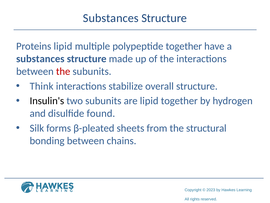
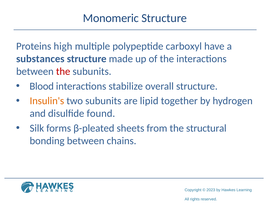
Substances at (111, 18): Substances -> Monomeric
Proteins lipid: lipid -> high
polypeptide together: together -> carboxyl
Think: Think -> Blood
Insulin's colour: black -> orange
